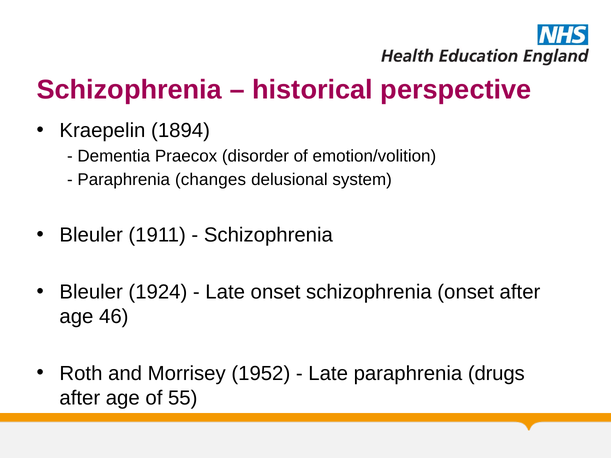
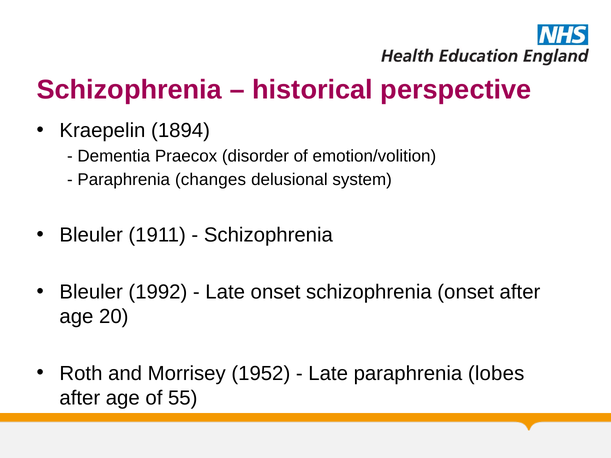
1924: 1924 -> 1992
46: 46 -> 20
drugs: drugs -> lobes
